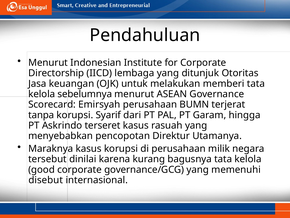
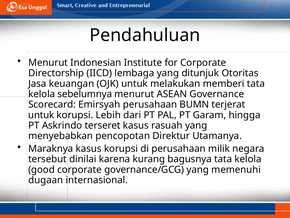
tanpa at (41, 115): tanpa -> untuk
Syarif: Syarif -> Lebih
disebut: disebut -> dugaan
